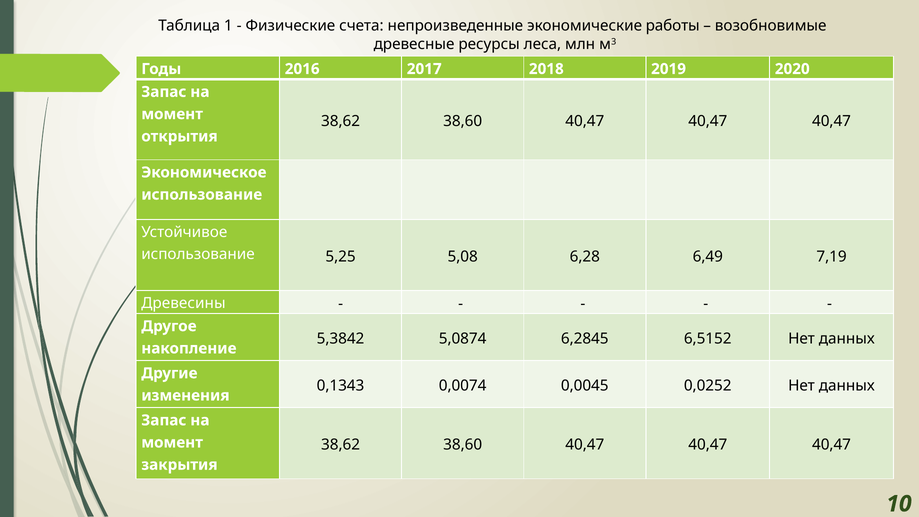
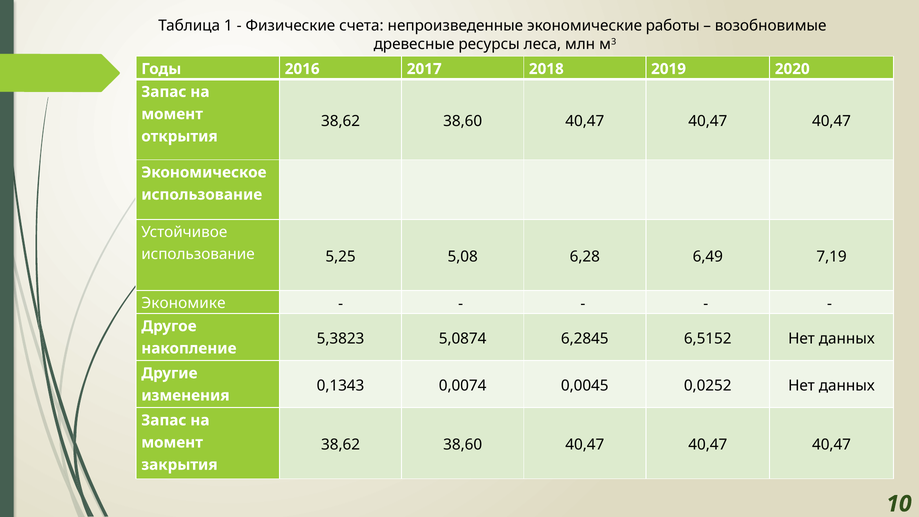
Древесины: Древесины -> Экономике
5,3842: 5,3842 -> 5,3823
